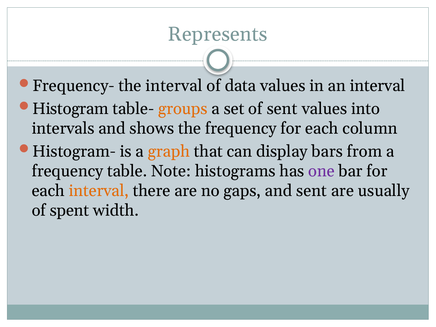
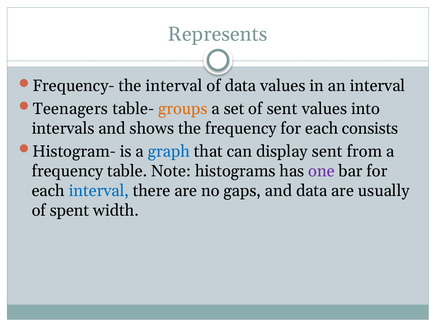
Histogram: Histogram -> Teenagers
column: column -> consists
graph colour: orange -> blue
display bars: bars -> sent
interval at (99, 191) colour: orange -> blue
and sent: sent -> data
